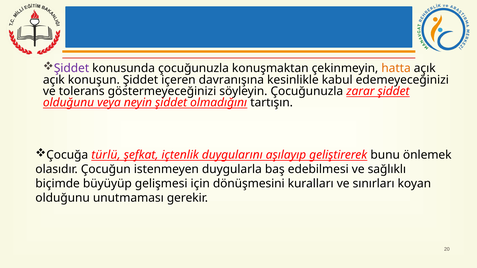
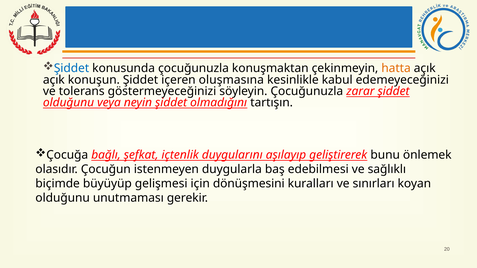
Şiddet at (71, 68) colour: purple -> blue
davranışına: davranışına -> oluşmasına
türlü: türlü -> bağlı
